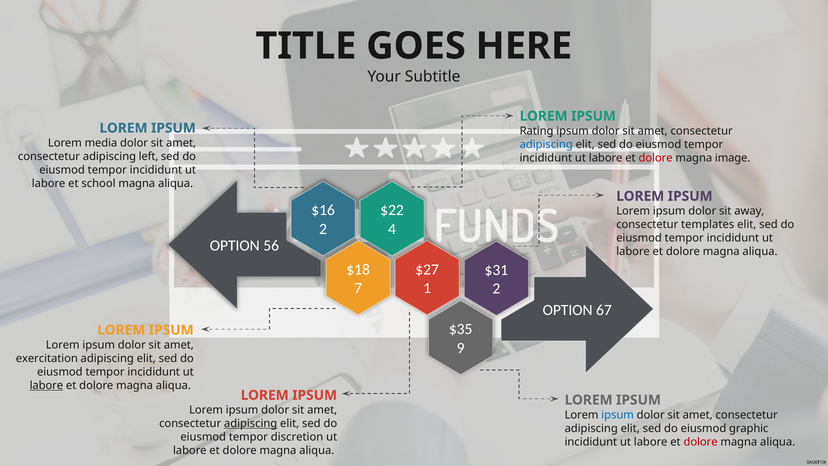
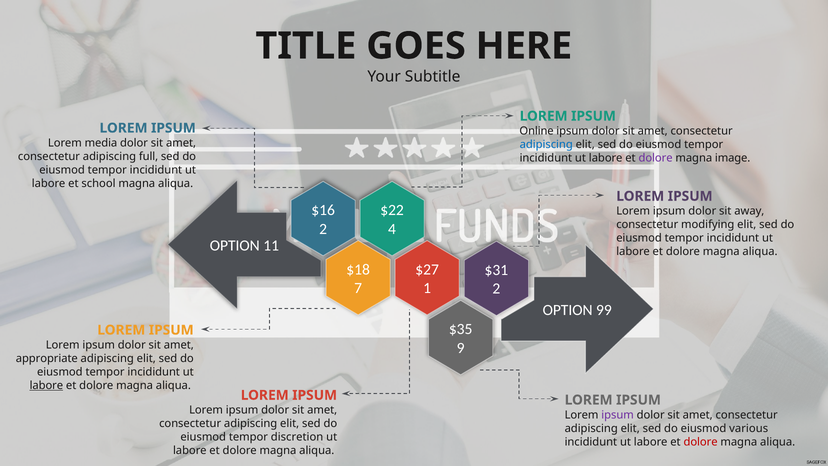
Rating: Rating -> Online
left: left -> full
dolore at (656, 158) colour: red -> purple
templates: templates -> modifying
56: 56 -> 11
67: 67 -> 99
exercitation: exercitation -> appropriate
ipsum at (618, 415) colour: blue -> purple
adipiscing at (251, 423) underline: present -> none
graphic: graphic -> various
